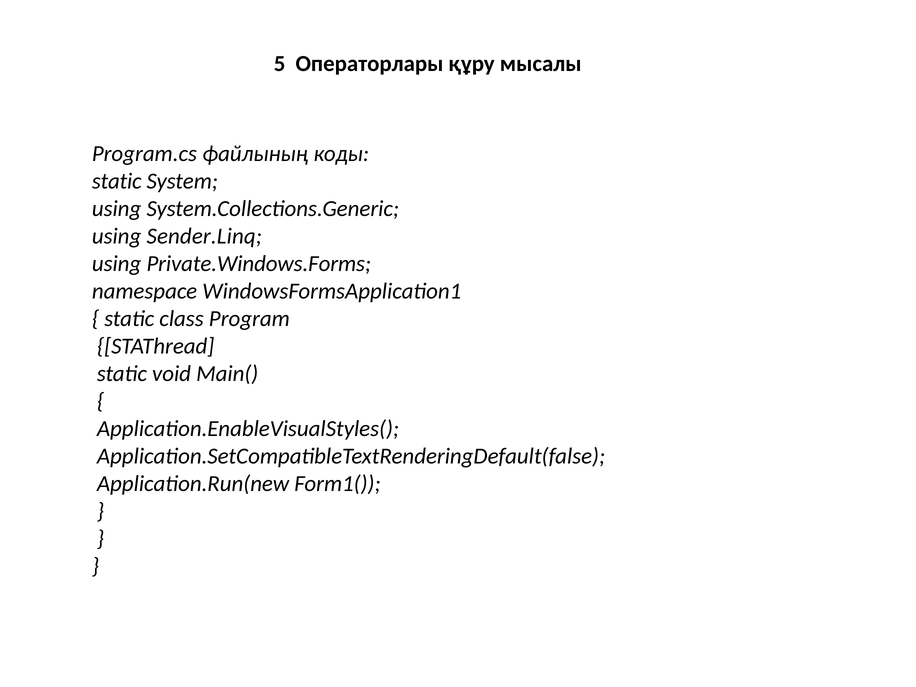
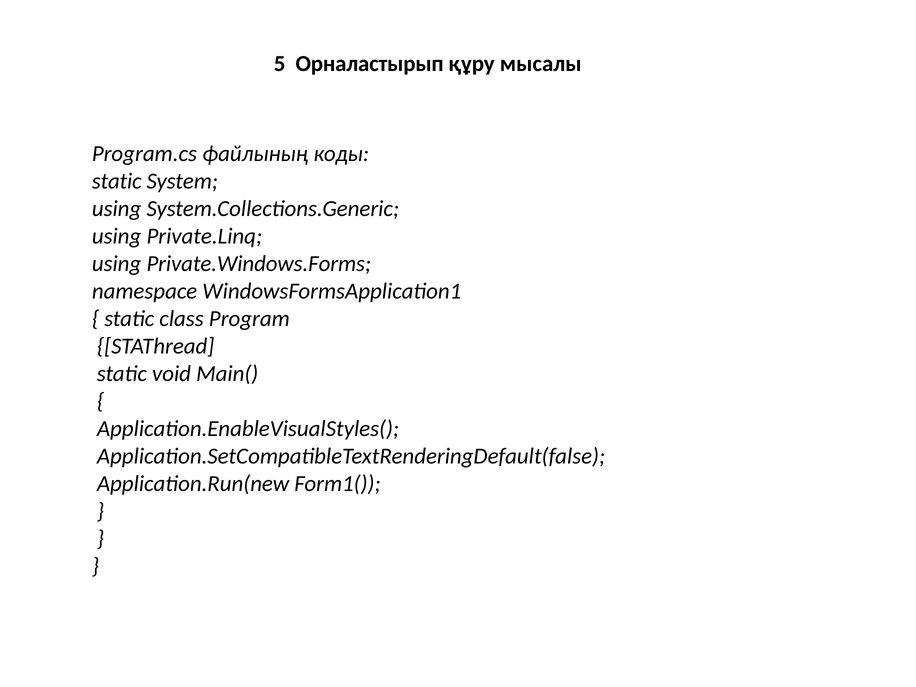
Операторлары: Операторлары -> Орналастырып
Sender.Linq: Sender.Linq -> Private.Linq
